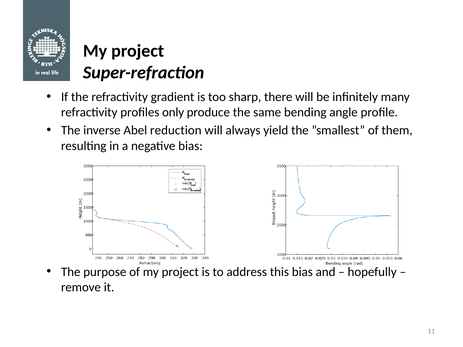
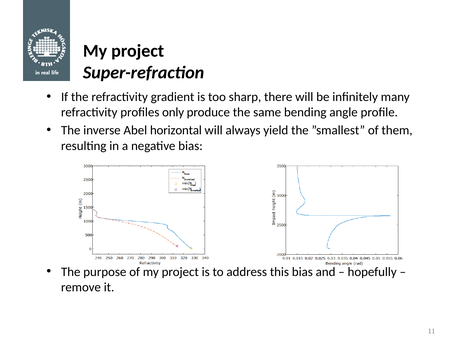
reduction: reduction -> horizontal
